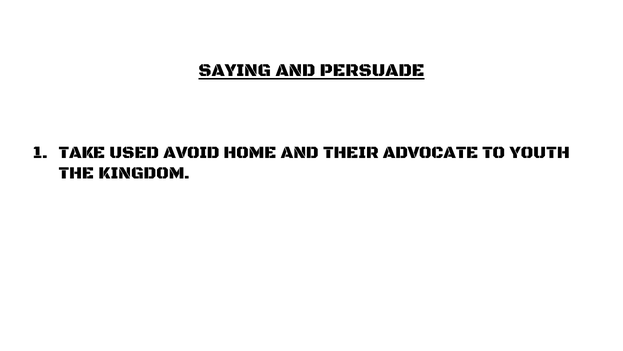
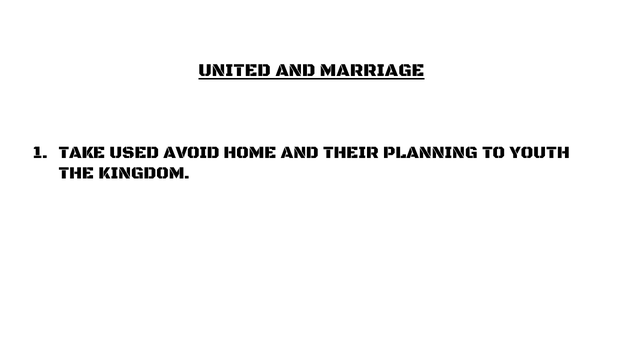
SAYING: SAYING -> UNITED
PERSUADE: PERSUADE -> MARRIAGE
ADVOCATE: ADVOCATE -> PLANNING
